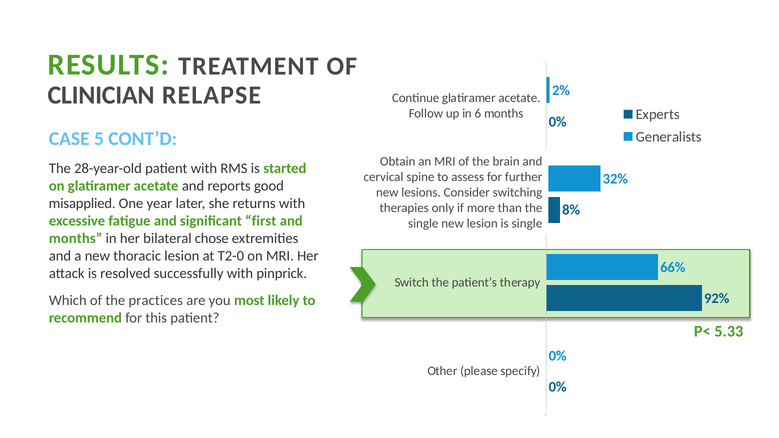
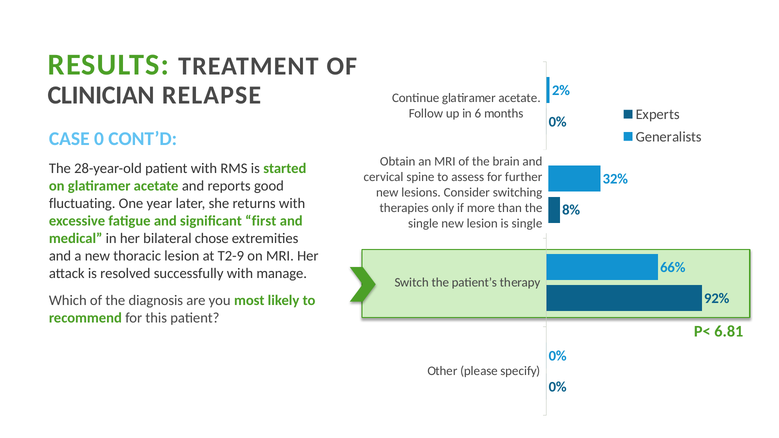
5: 5 -> 0
misapplied: misapplied -> fluctuating
months at (76, 239): months -> medical
T2-0: T2-0 -> T2-9
pinprick: pinprick -> manage
practices: practices -> diagnosis
5.33: 5.33 -> 6.81
